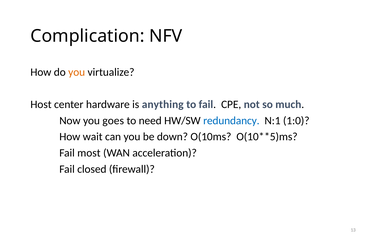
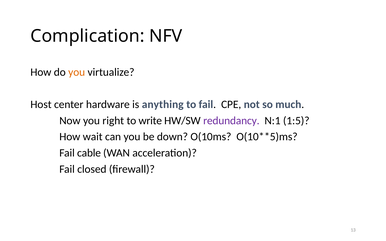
goes: goes -> right
need: need -> write
redundancy colour: blue -> purple
1:0: 1:0 -> 1:5
most: most -> cable
